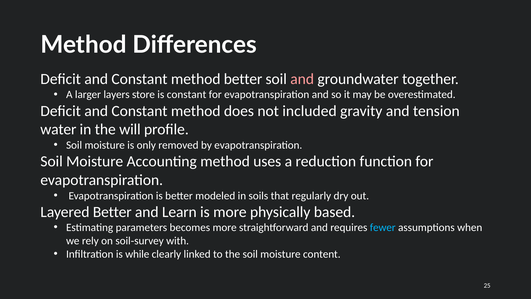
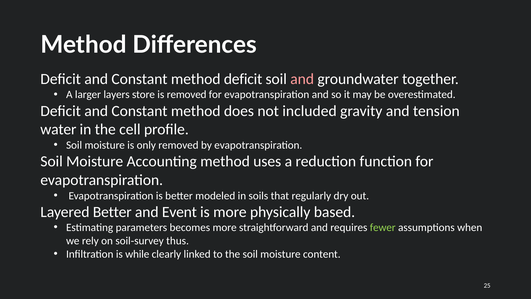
method better: better -> deficit
is constant: constant -> removed
will: will -> cell
Learn: Learn -> Event
fewer colour: light blue -> light green
with: with -> thus
